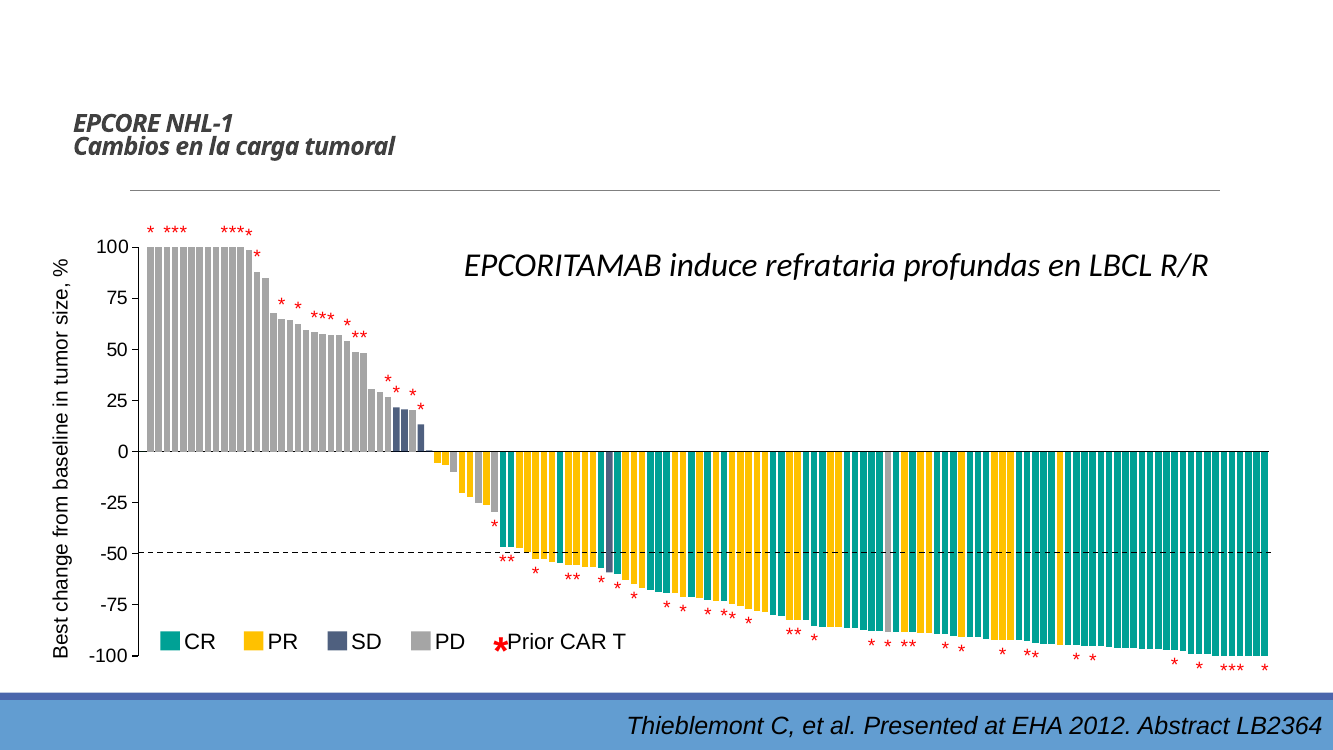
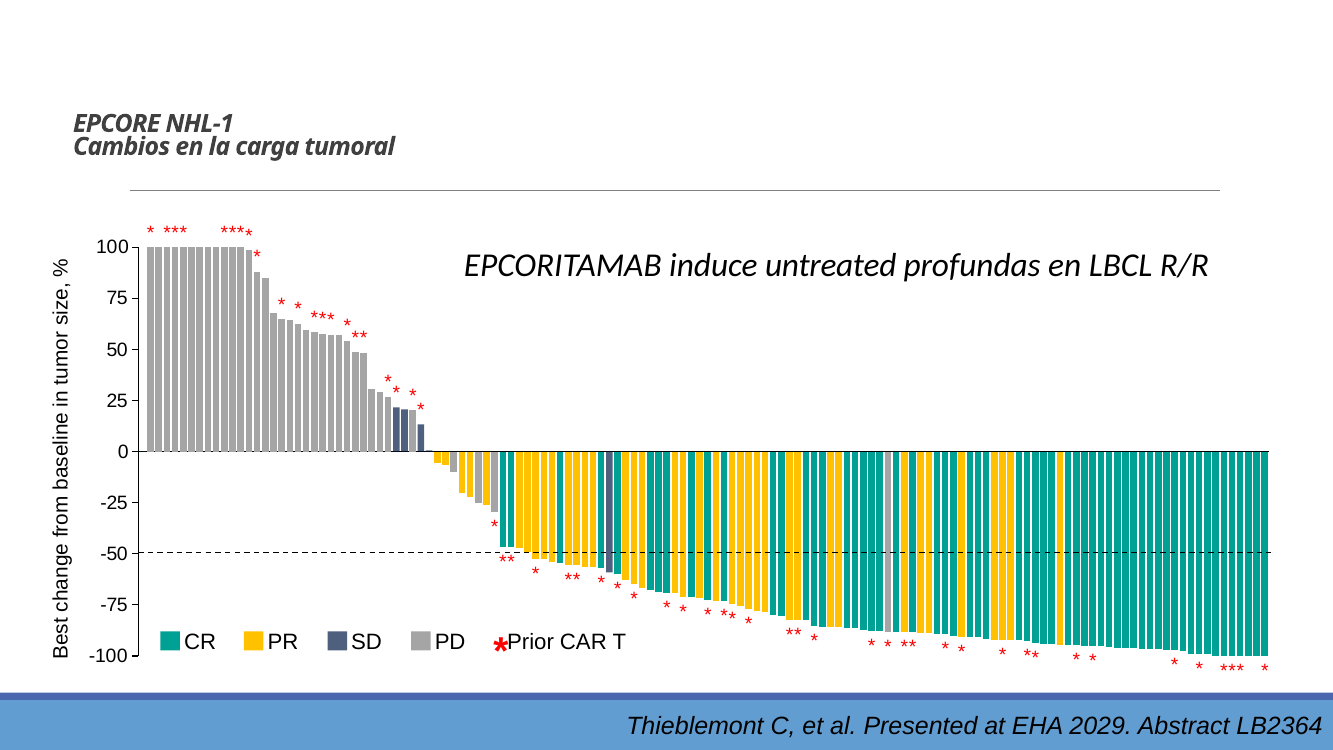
refrataria: refrataria -> untreated
2012: 2012 -> 2029
